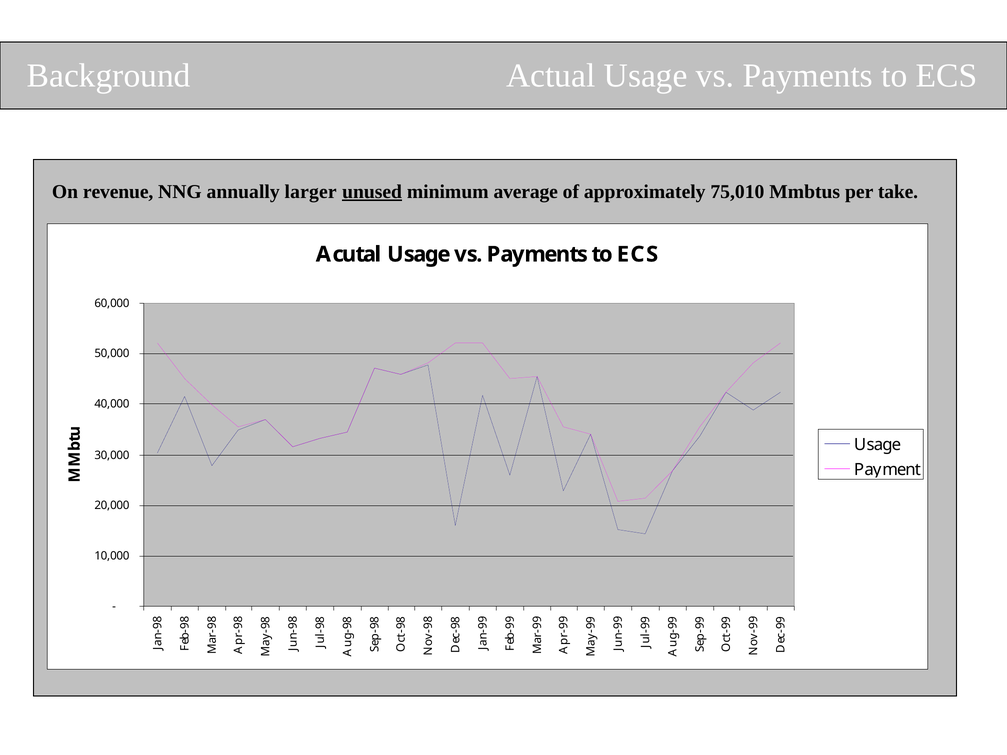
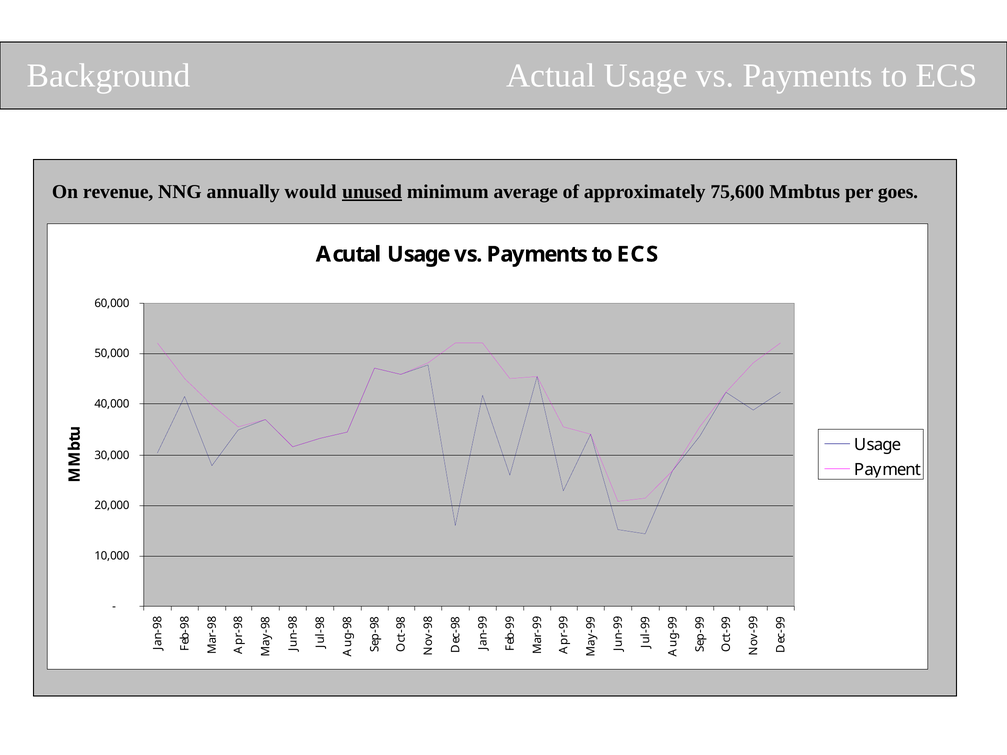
larger: larger -> would
75,010: 75,010 -> 75,600
take: take -> goes
